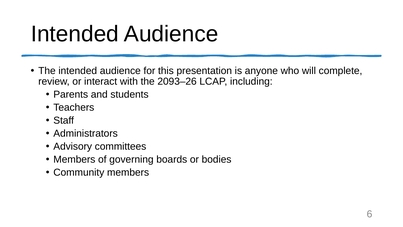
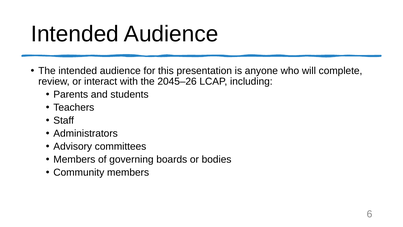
2093–26: 2093–26 -> 2045–26
